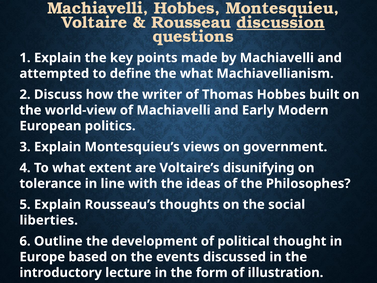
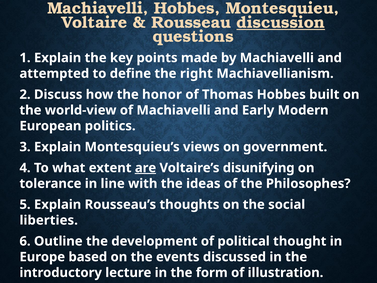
the what: what -> right
writer: writer -> honor
are underline: none -> present
